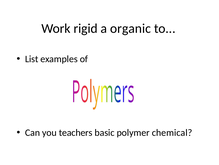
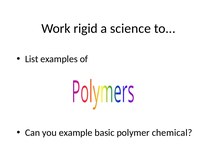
organic: organic -> science
teachers: teachers -> example
